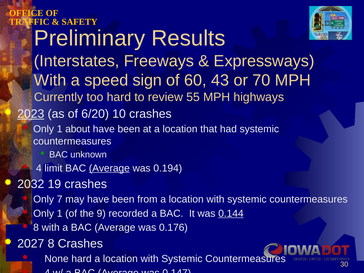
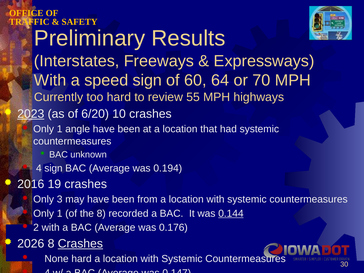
43: 43 -> 64
about: about -> angle
4 limit: limit -> sign
Average at (109, 168) underline: present -> none
2032: 2032 -> 2016
7: 7 -> 3
the 9: 9 -> 8
8 at (36, 228): 8 -> 2
2027: 2027 -> 2026
Crashes at (80, 244) underline: none -> present
